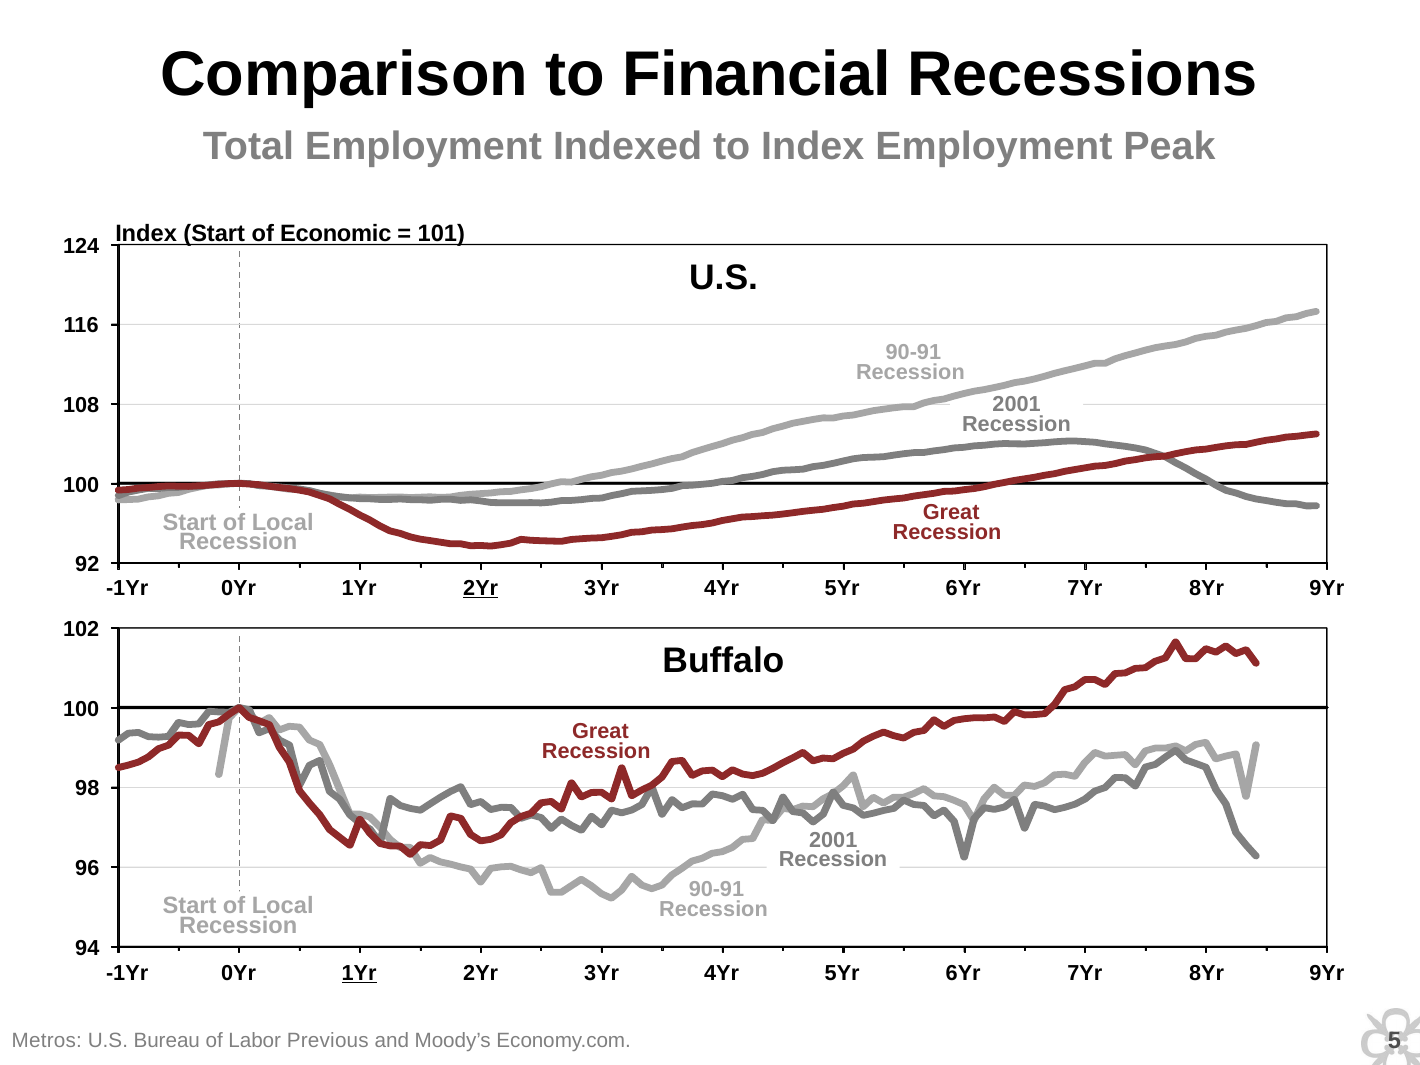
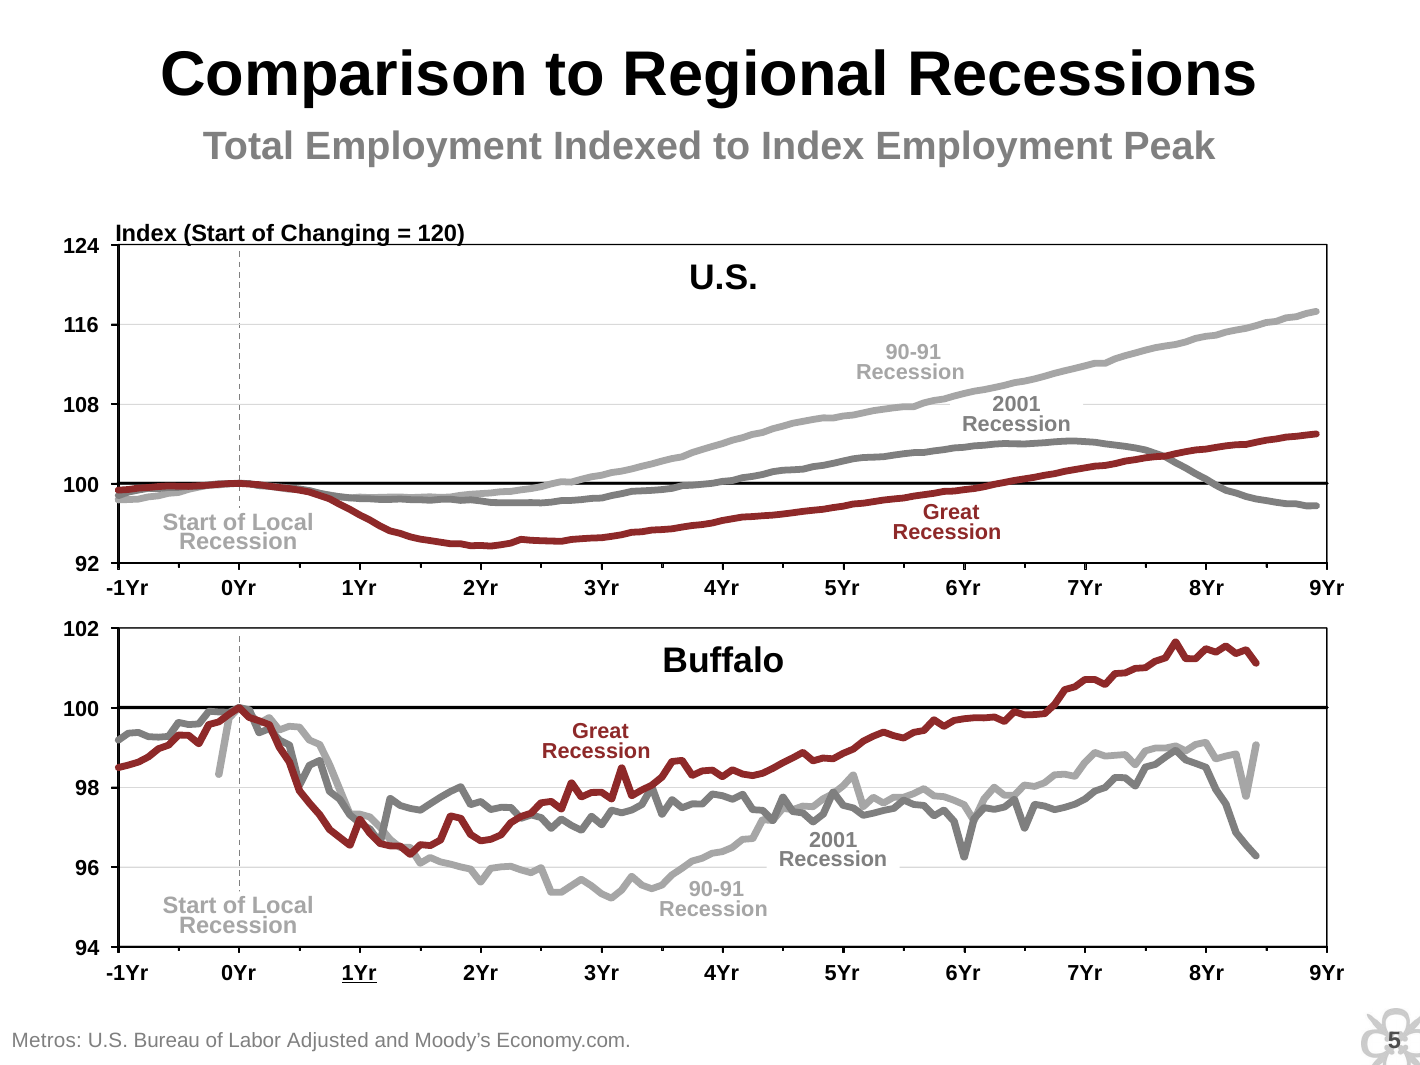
Financial: Financial -> Regional
Economic: Economic -> Changing
101: 101 -> 120
2Yr at (481, 588) underline: present -> none
Previous: Previous -> Adjusted
